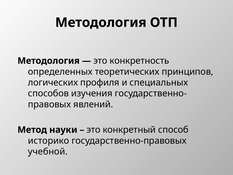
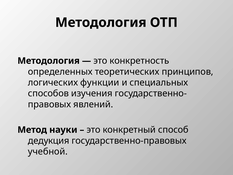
профиля: профиля -> функции
историко: историко -> дедукция
